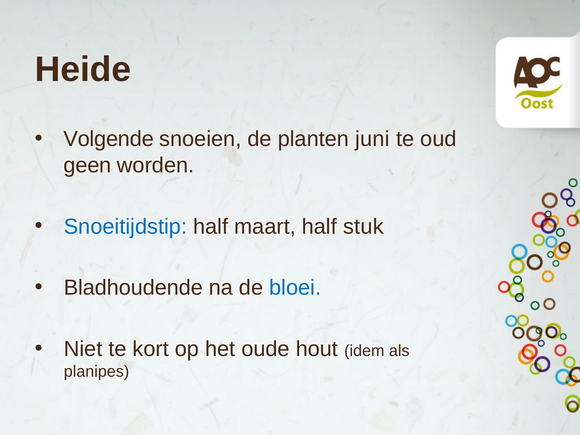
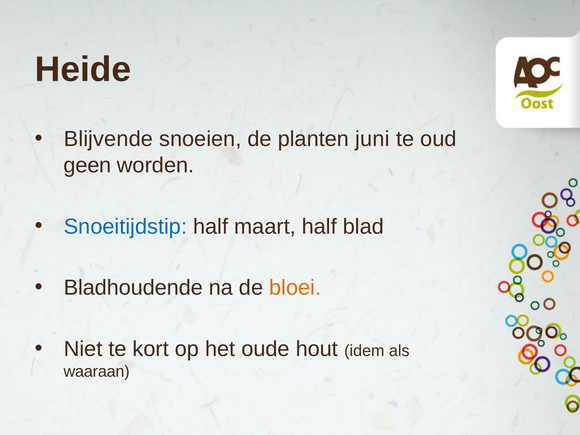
Volgende: Volgende -> Blijvende
stuk: stuk -> blad
bloei colour: blue -> orange
planipes: planipes -> waaraan
